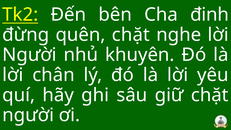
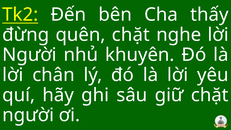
đinh: đinh -> thấy
